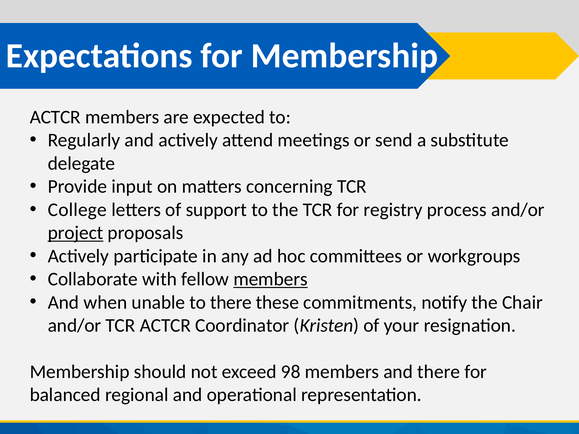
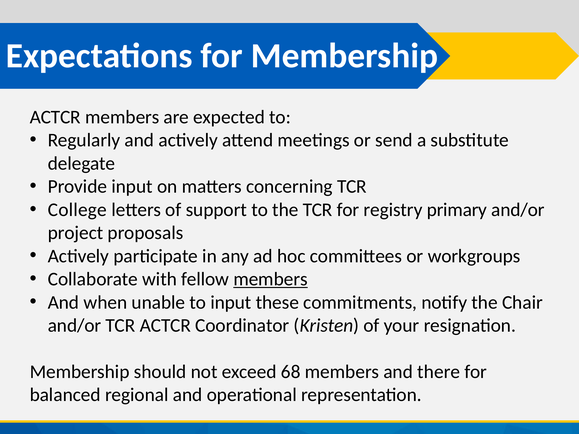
process: process -> primary
project underline: present -> none
to there: there -> input
98: 98 -> 68
